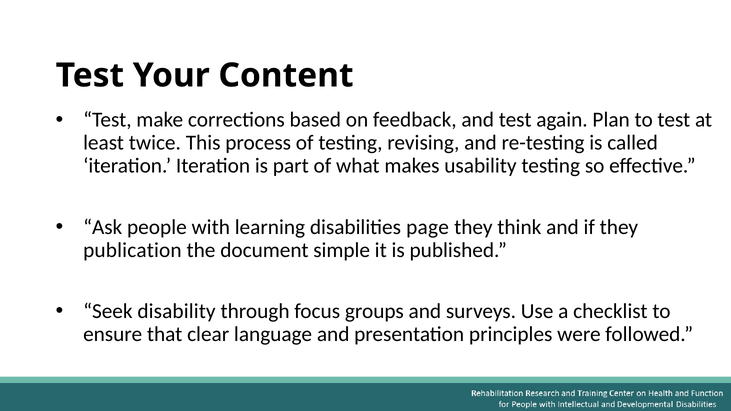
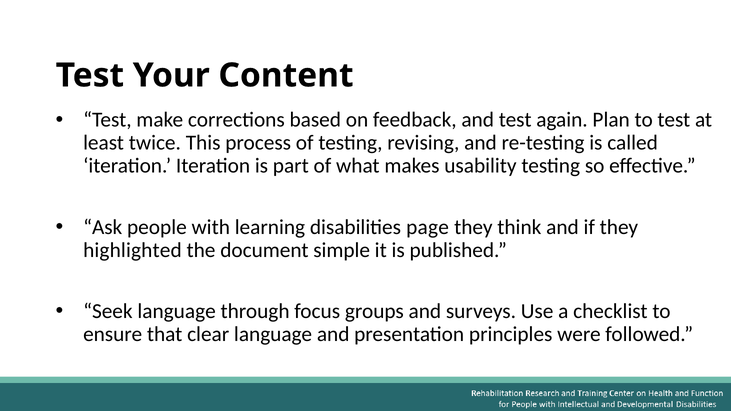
publication: publication -> highlighted
Seek disability: disability -> language
